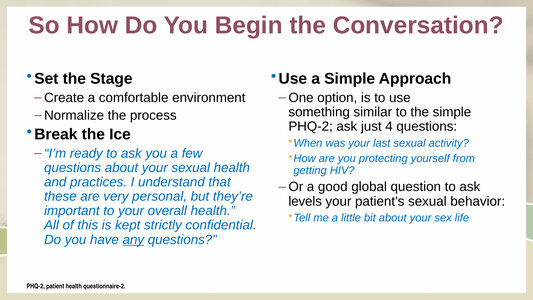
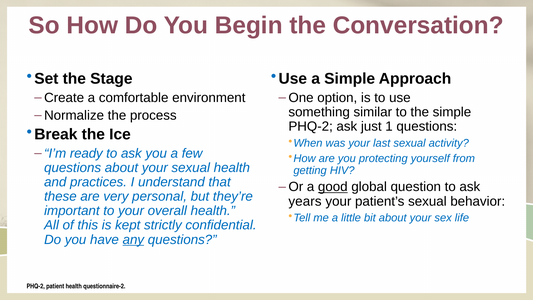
4: 4 -> 1
good underline: none -> present
levels: levels -> years
